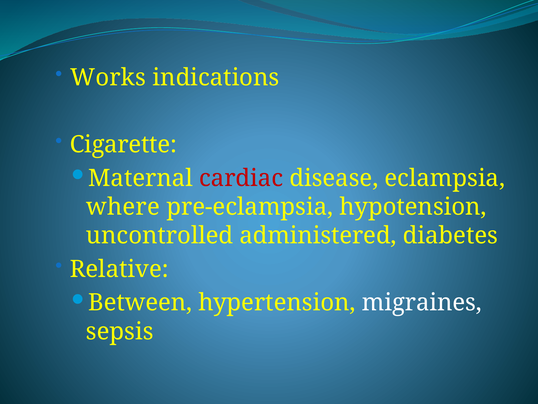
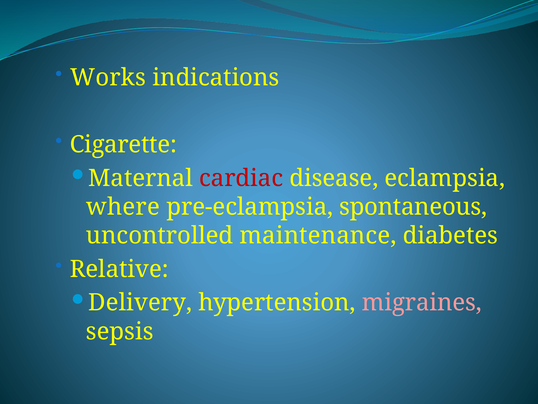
hypotension: hypotension -> spontaneous
administered: administered -> maintenance
Between: Between -> Delivery
migraines colour: white -> pink
